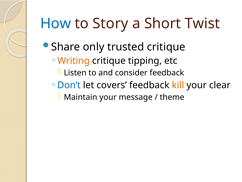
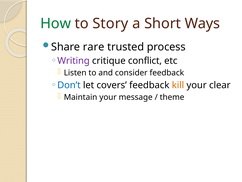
How colour: blue -> green
Twist: Twist -> Ways
only: only -> rare
trusted critique: critique -> process
Writing colour: orange -> purple
tipping: tipping -> conflict
